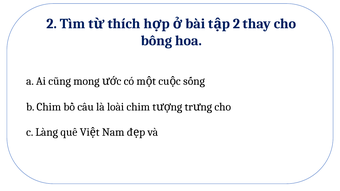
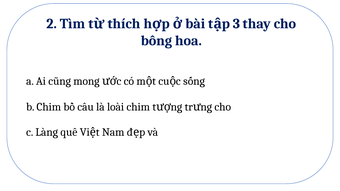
2 at (236, 24): 2 -> 3
